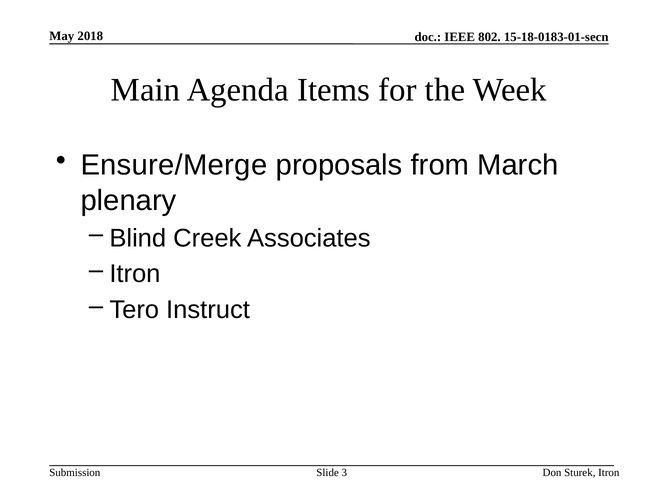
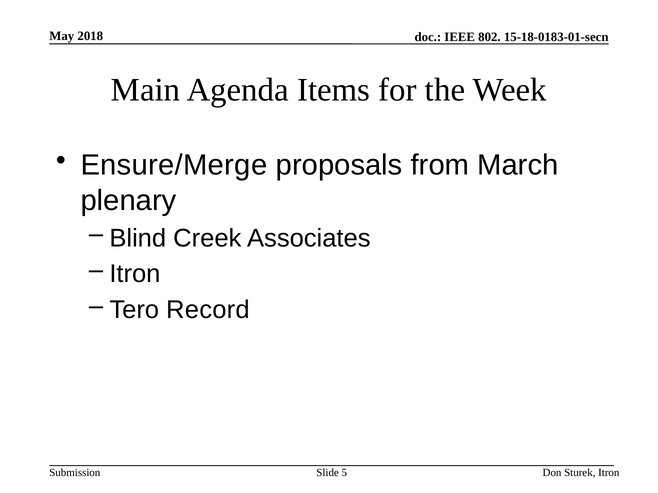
Instruct: Instruct -> Record
3: 3 -> 5
